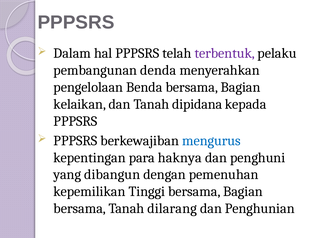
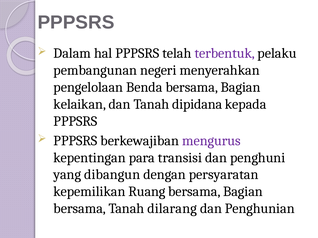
denda: denda -> negeri
mengurus colour: blue -> purple
haknya: haknya -> transisi
pemenuhan: pemenuhan -> persyaratan
Tinggi: Tinggi -> Ruang
